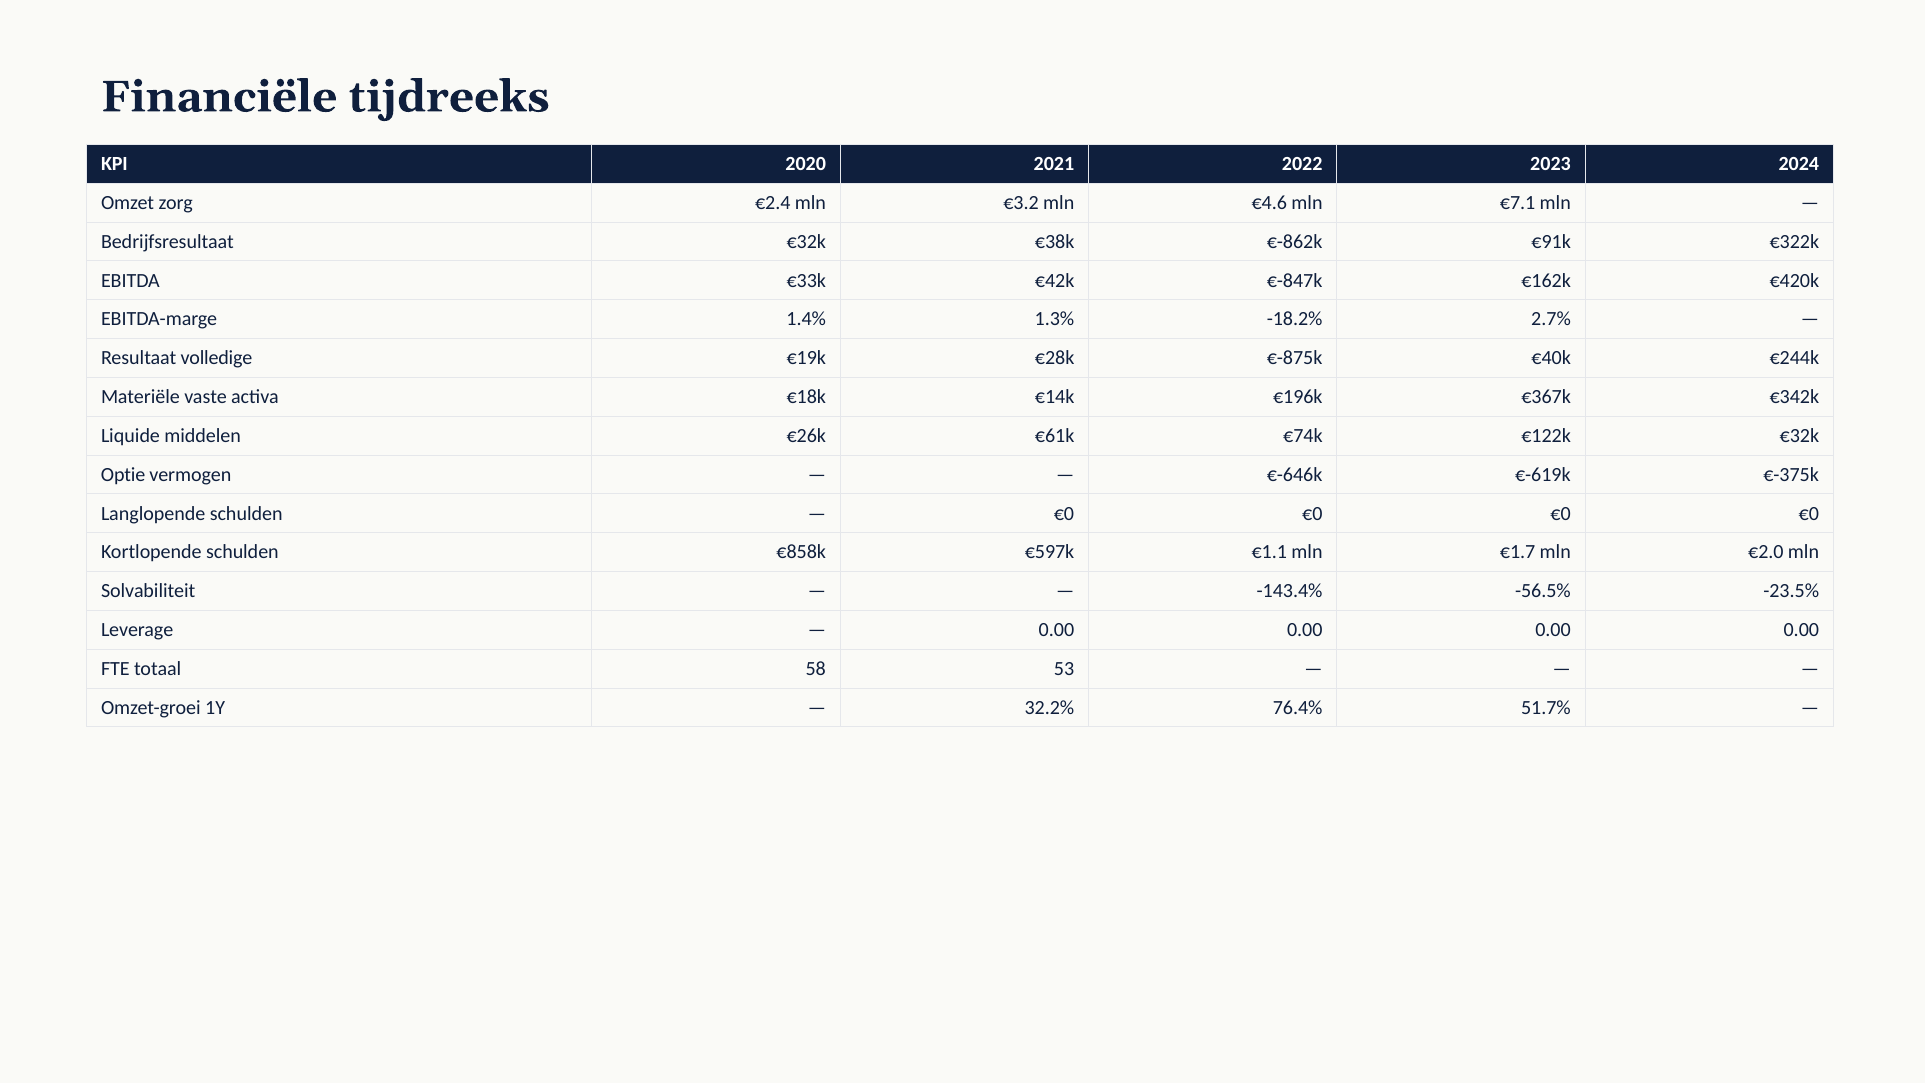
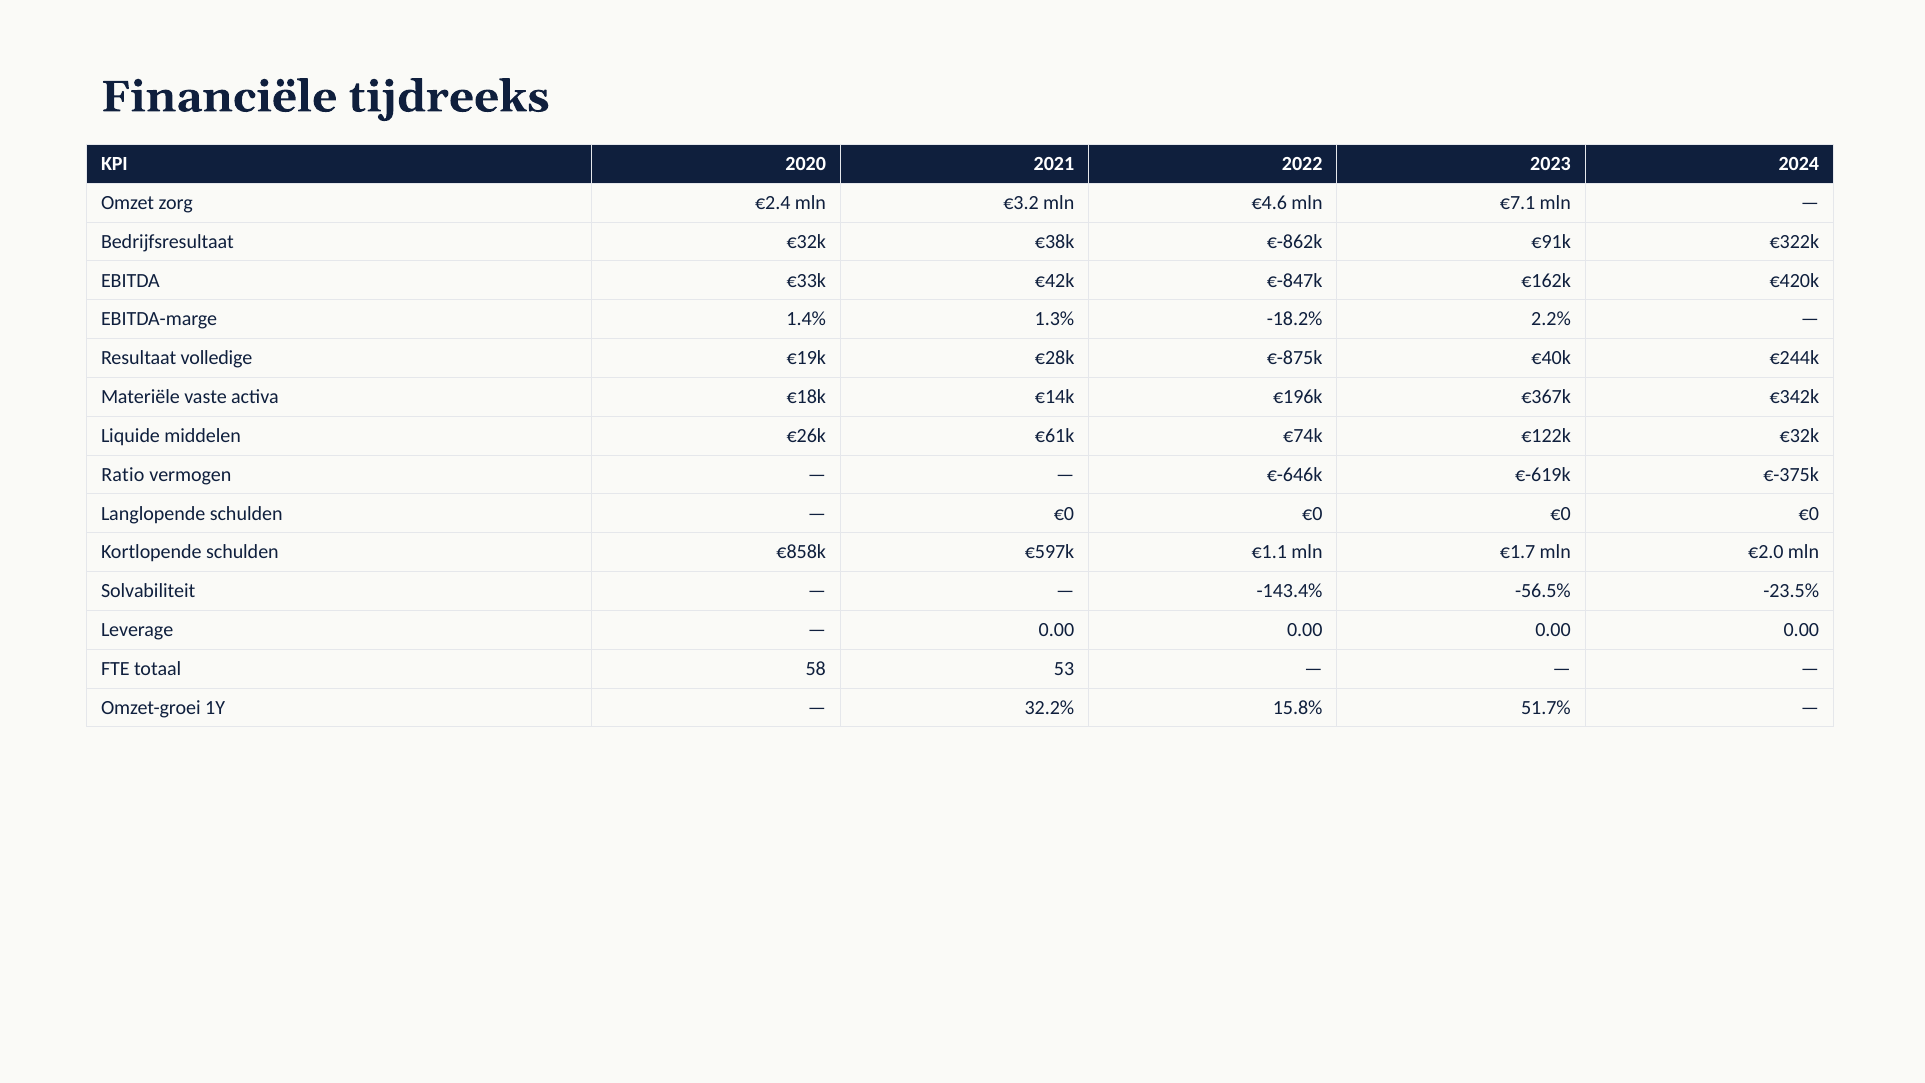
2.7%: 2.7% -> 2.2%
Optie: Optie -> Ratio
76.4%: 76.4% -> 15.8%
